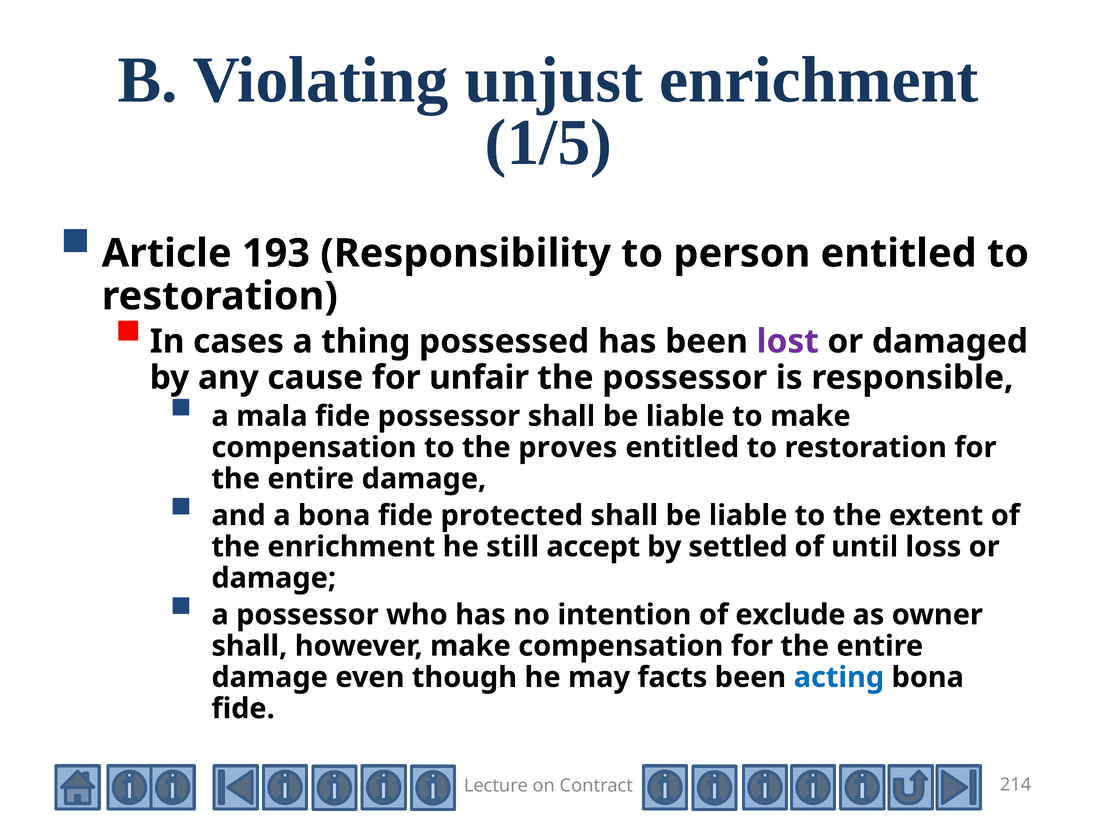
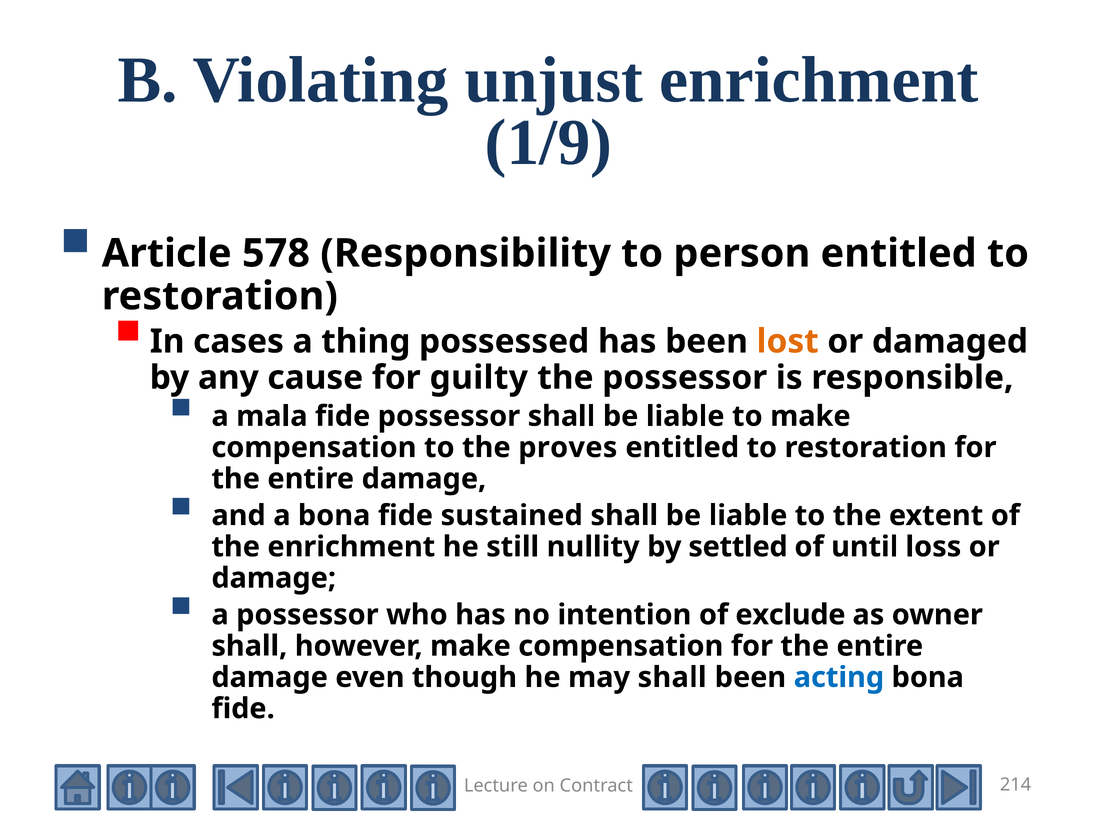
1/5: 1/5 -> 1/9
193: 193 -> 578
lost colour: purple -> orange
unfair: unfair -> guilty
protected: protected -> sustained
accept: accept -> nullity
may facts: facts -> shall
